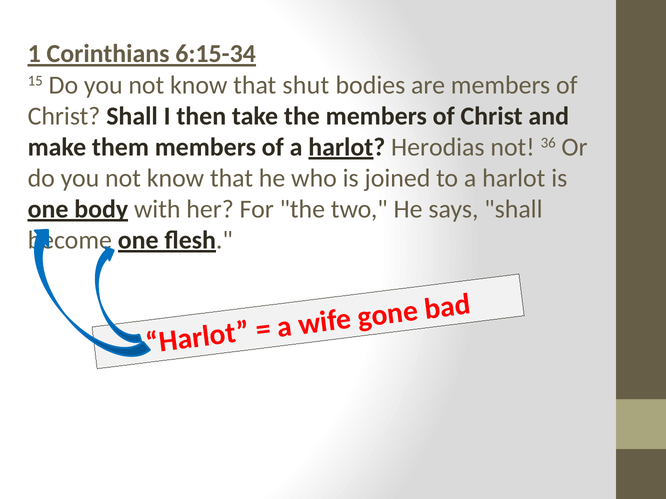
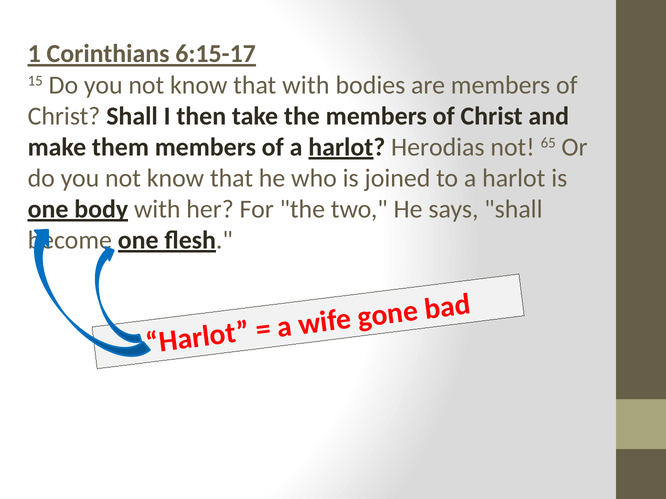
6:15-34: 6:15-34 -> 6:15-17
that shut: shut -> with
36: 36 -> 65
